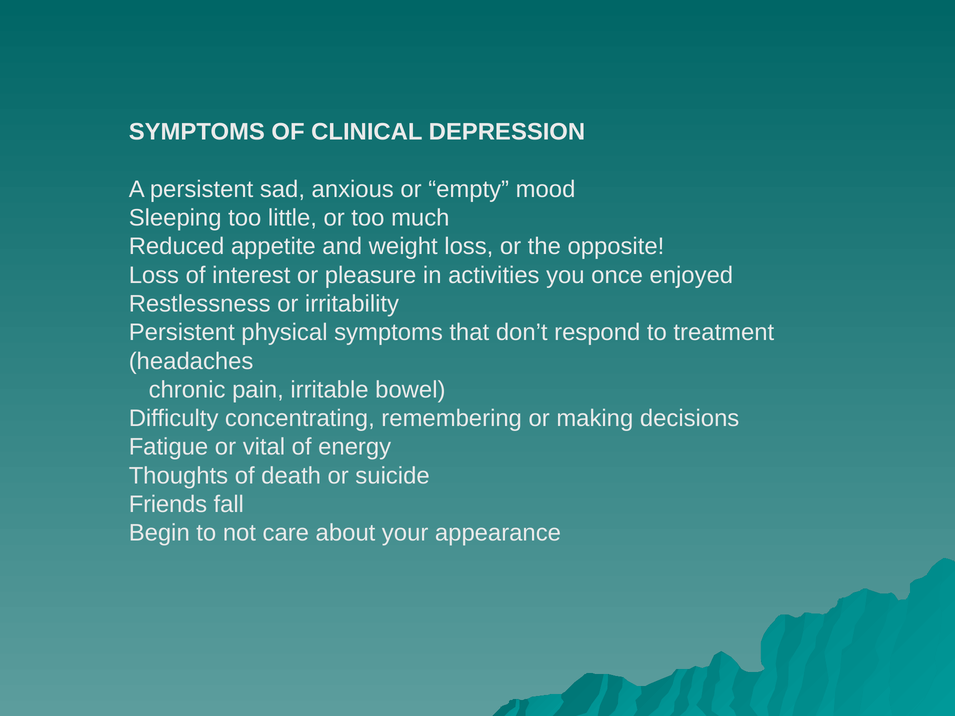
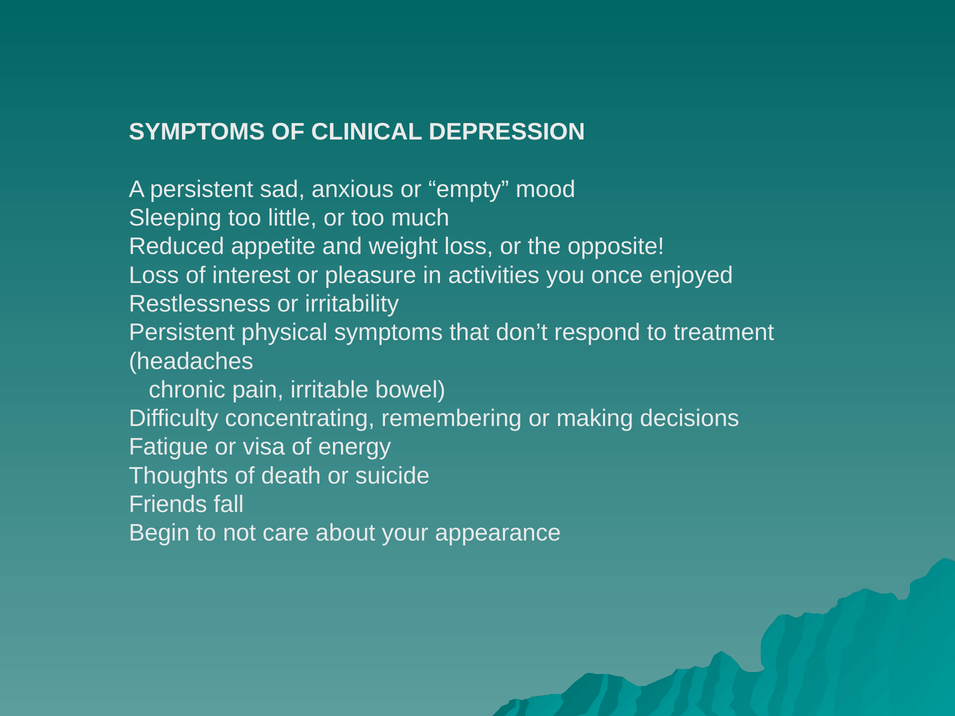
vital: vital -> visa
